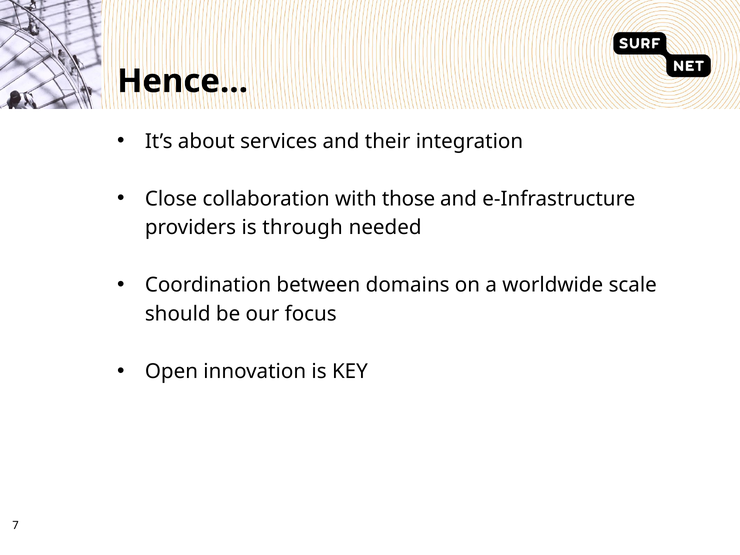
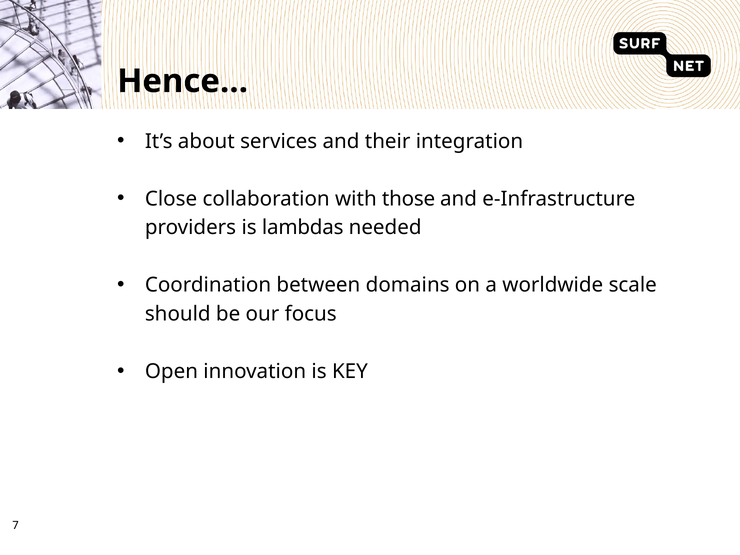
through: through -> lambdas
